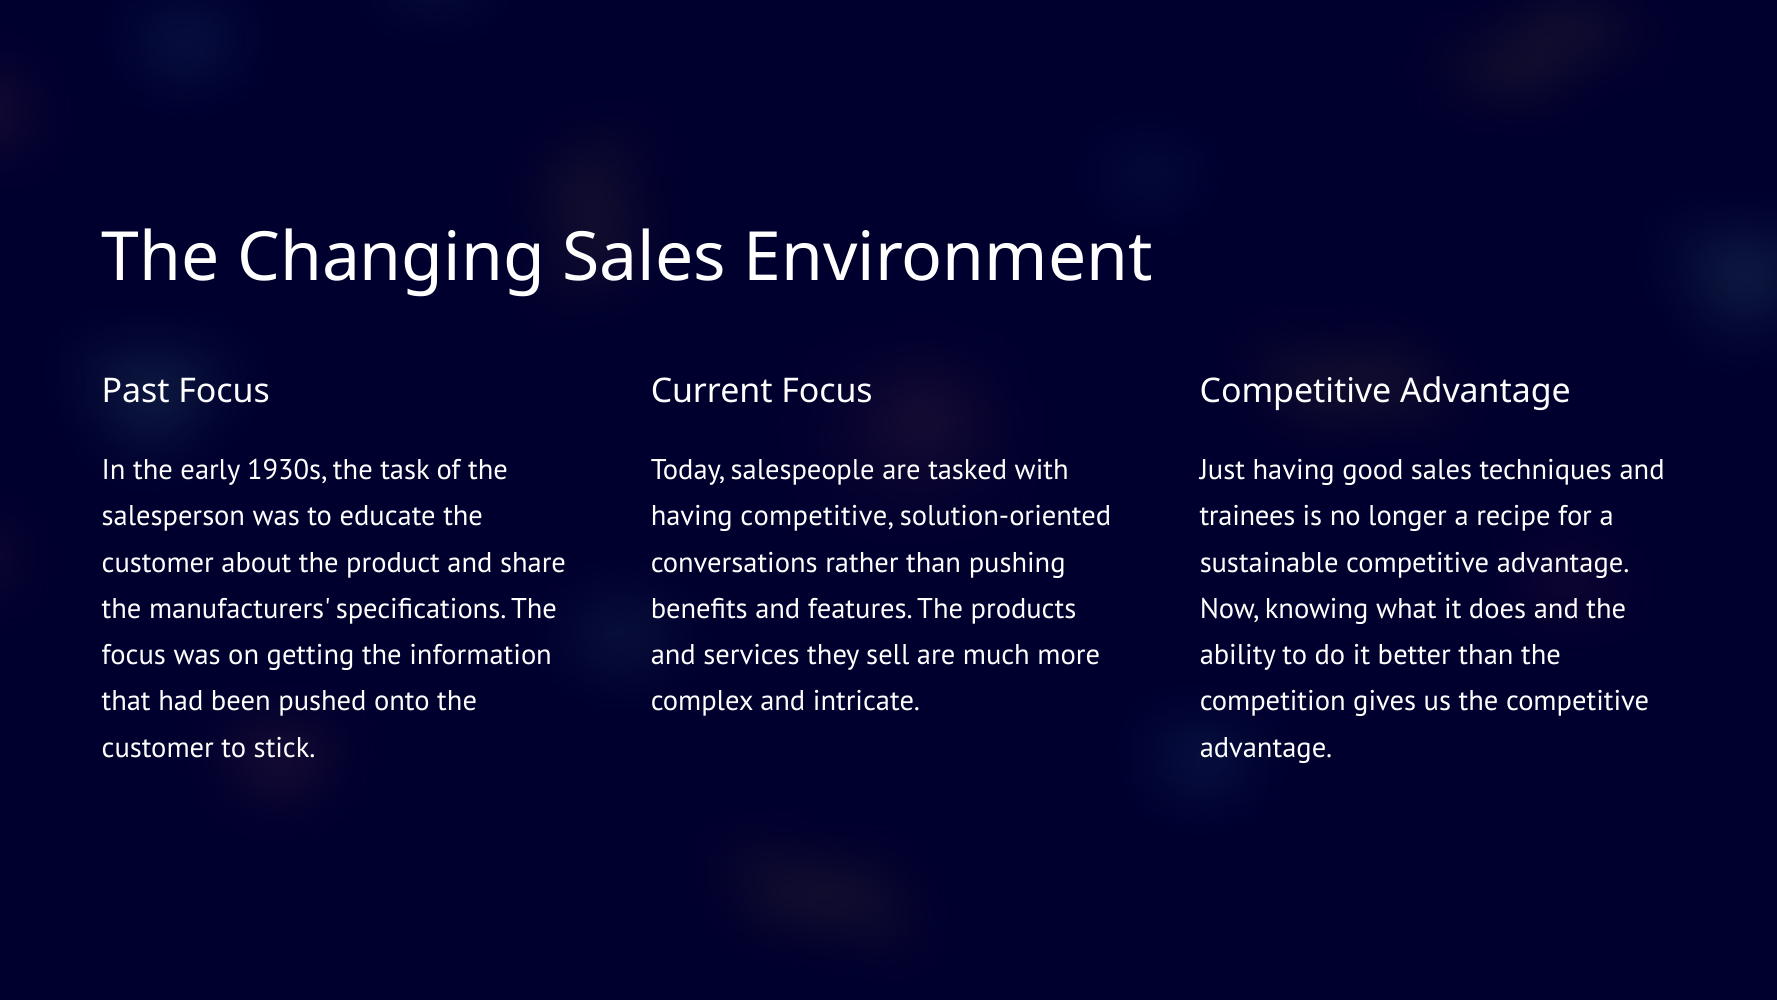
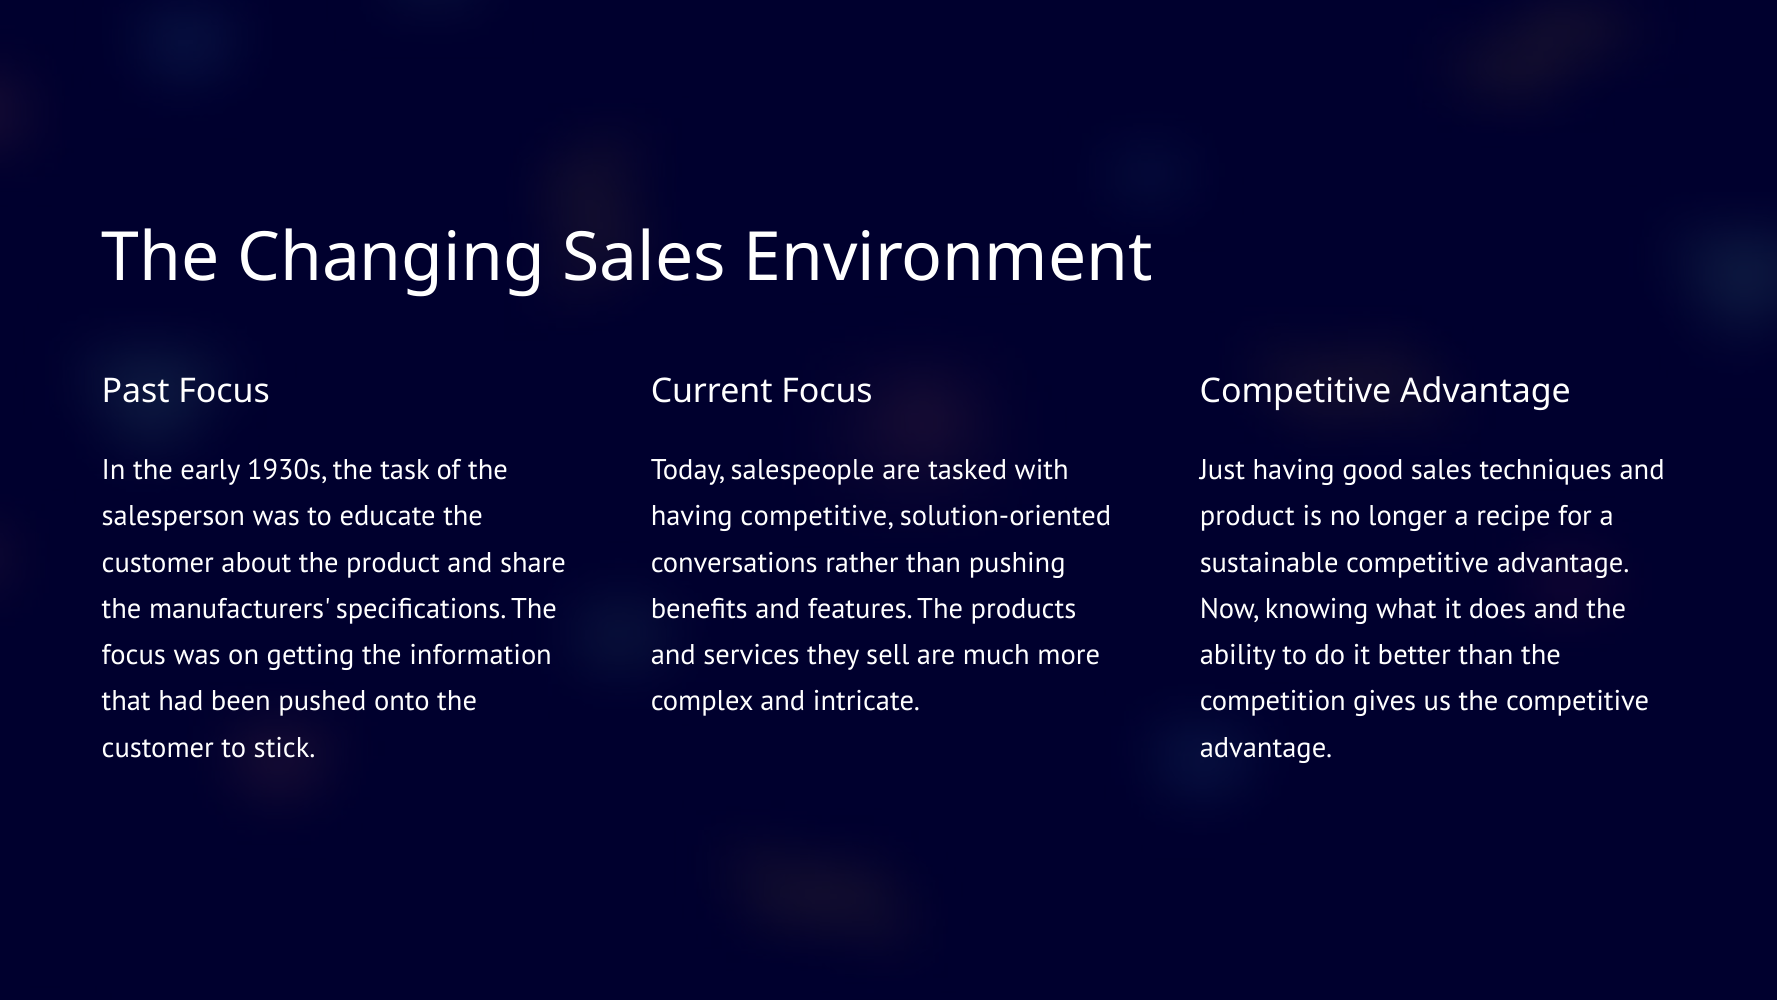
trainees at (1247, 516): trainees -> product
